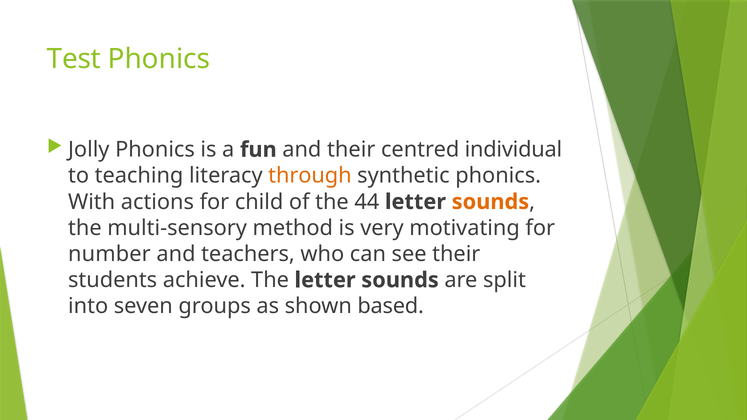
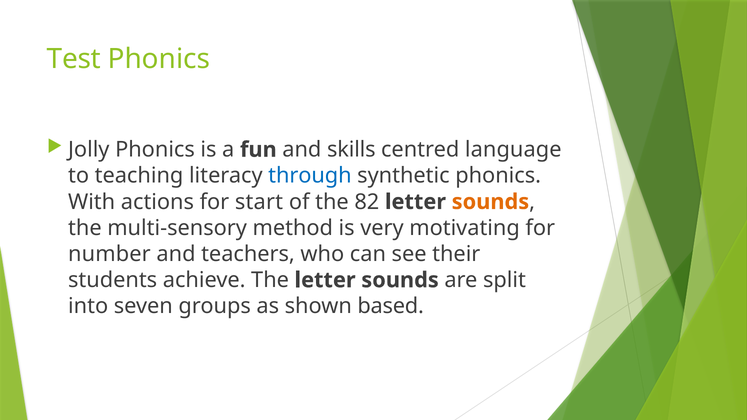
and their: their -> skills
individual: individual -> language
through colour: orange -> blue
child: child -> start
44: 44 -> 82
